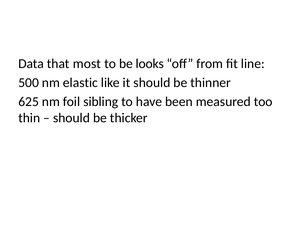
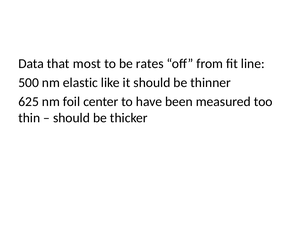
looks: looks -> rates
sibling: sibling -> center
